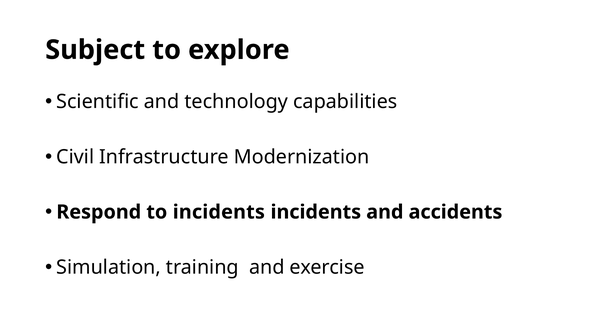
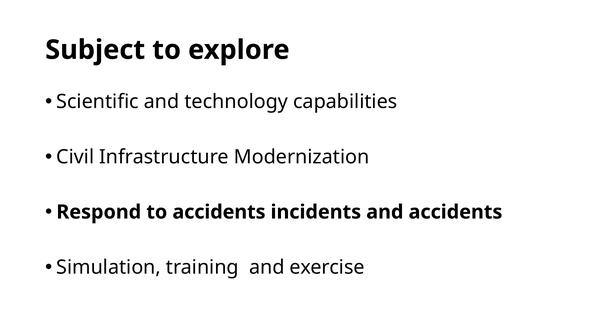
to incidents: incidents -> accidents
